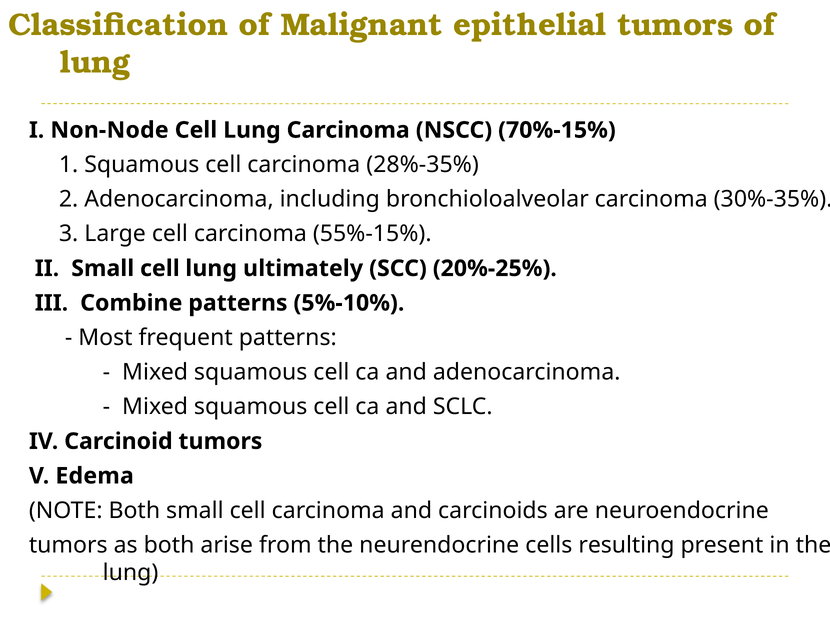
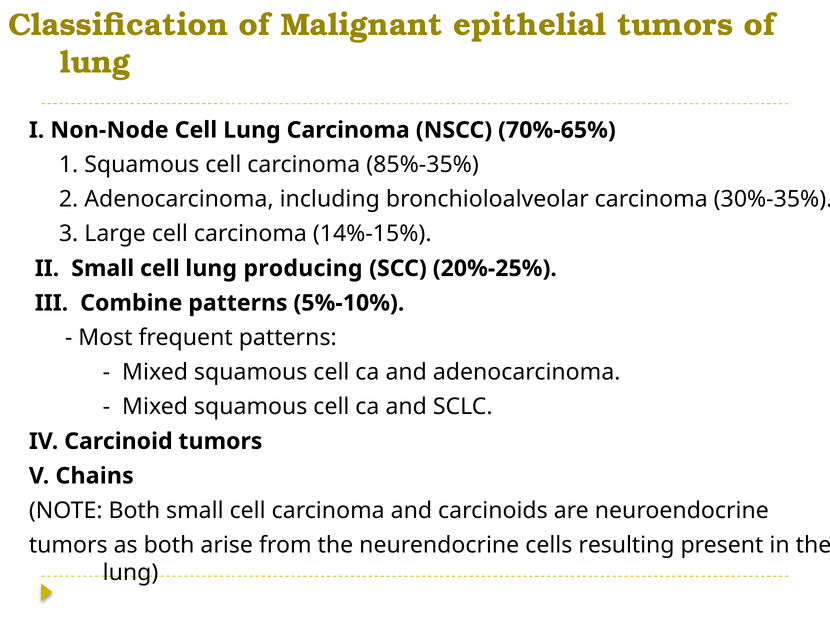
70%-15%: 70%-15% -> 70%-65%
28%-35%: 28%-35% -> 85%-35%
55%-15%: 55%-15% -> 14%-15%
ultimately: ultimately -> producing
Edema: Edema -> Chains
